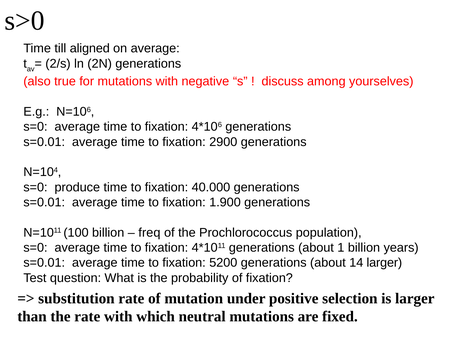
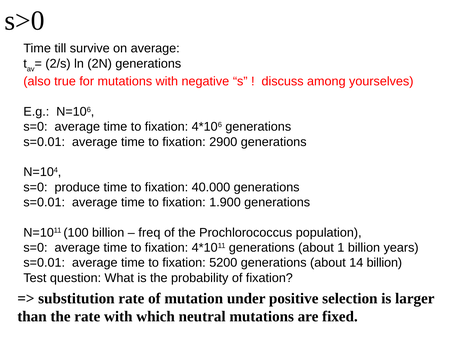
aligned: aligned -> survive
14 larger: larger -> billion
